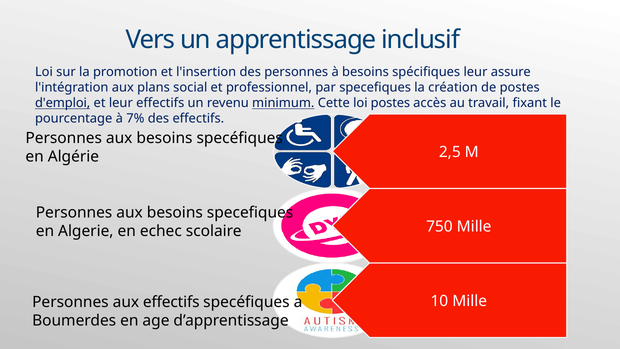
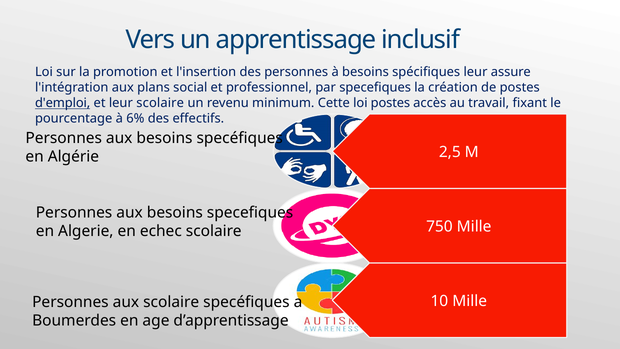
leur effectifs: effectifs -> scolaire
minimum underline: present -> none
7%: 7% -> 6%
aux effectifs: effectifs -> scolaire
